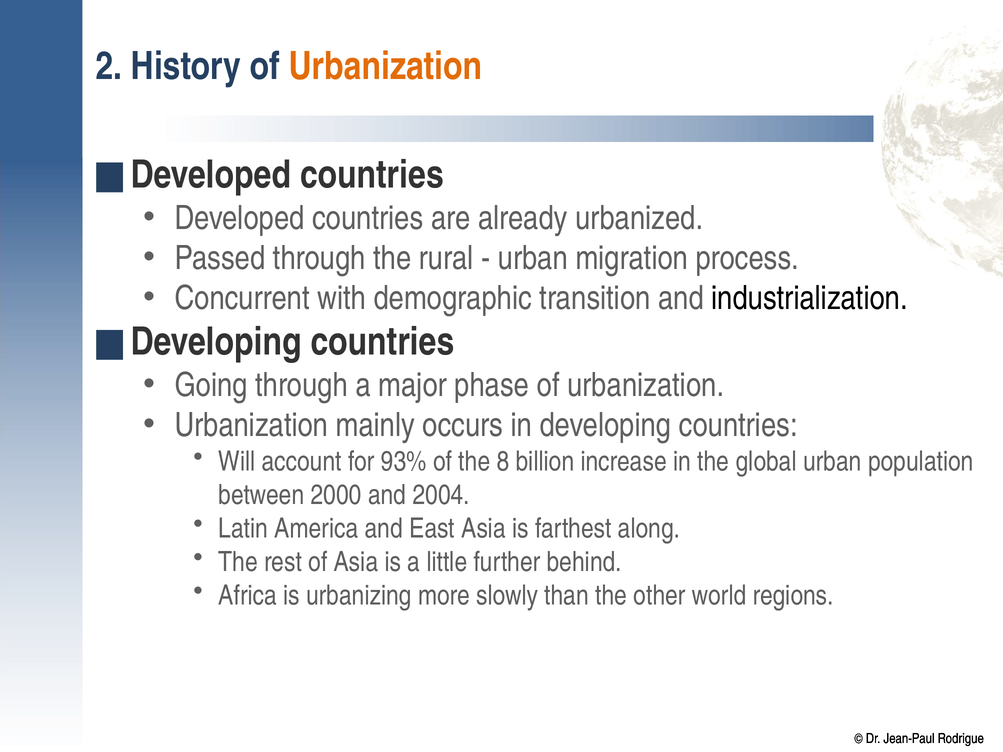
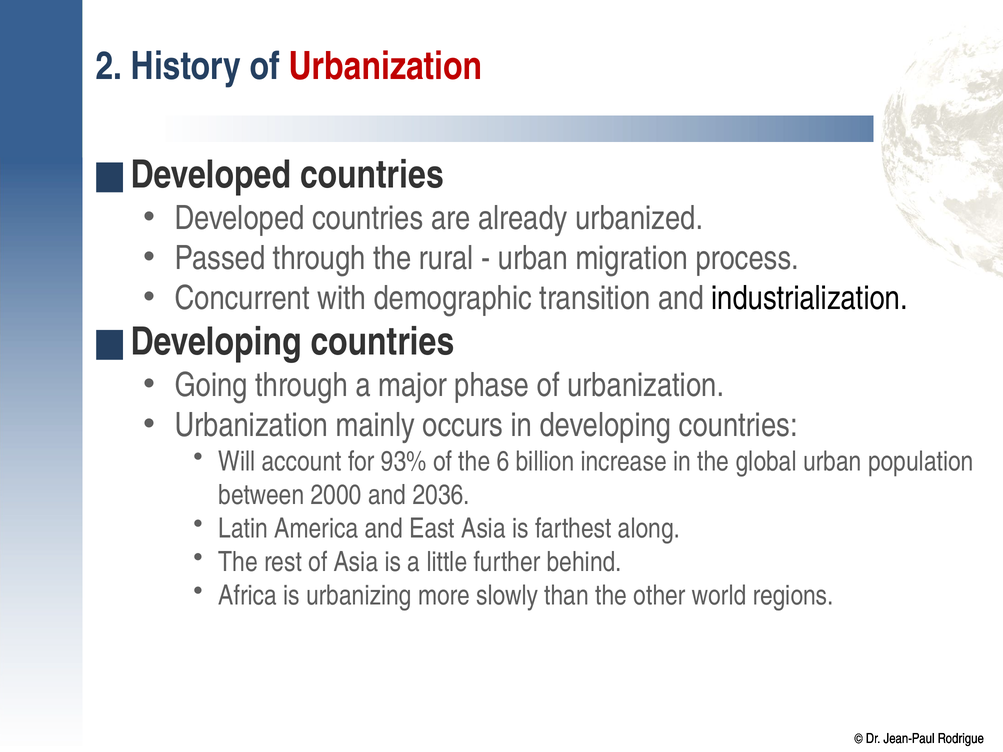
Urbanization at (386, 66) colour: orange -> red
8: 8 -> 6
2004: 2004 -> 2036
